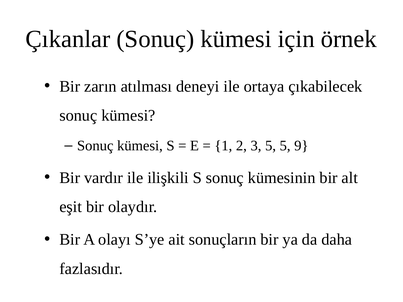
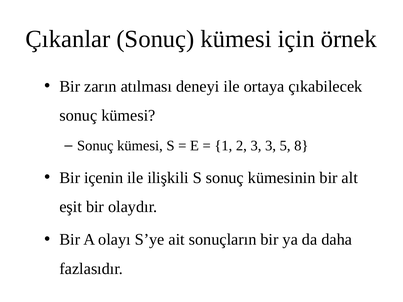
3 5: 5 -> 3
9: 9 -> 8
vardır: vardır -> içenin
